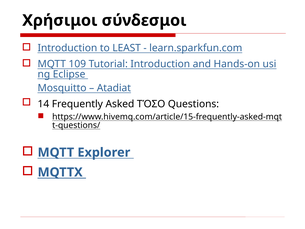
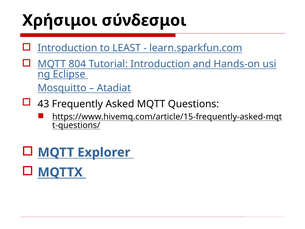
109: 109 -> 804
14: 14 -> 43
ΤΌΣΟ: ΤΌΣΟ -> ΜQTT
